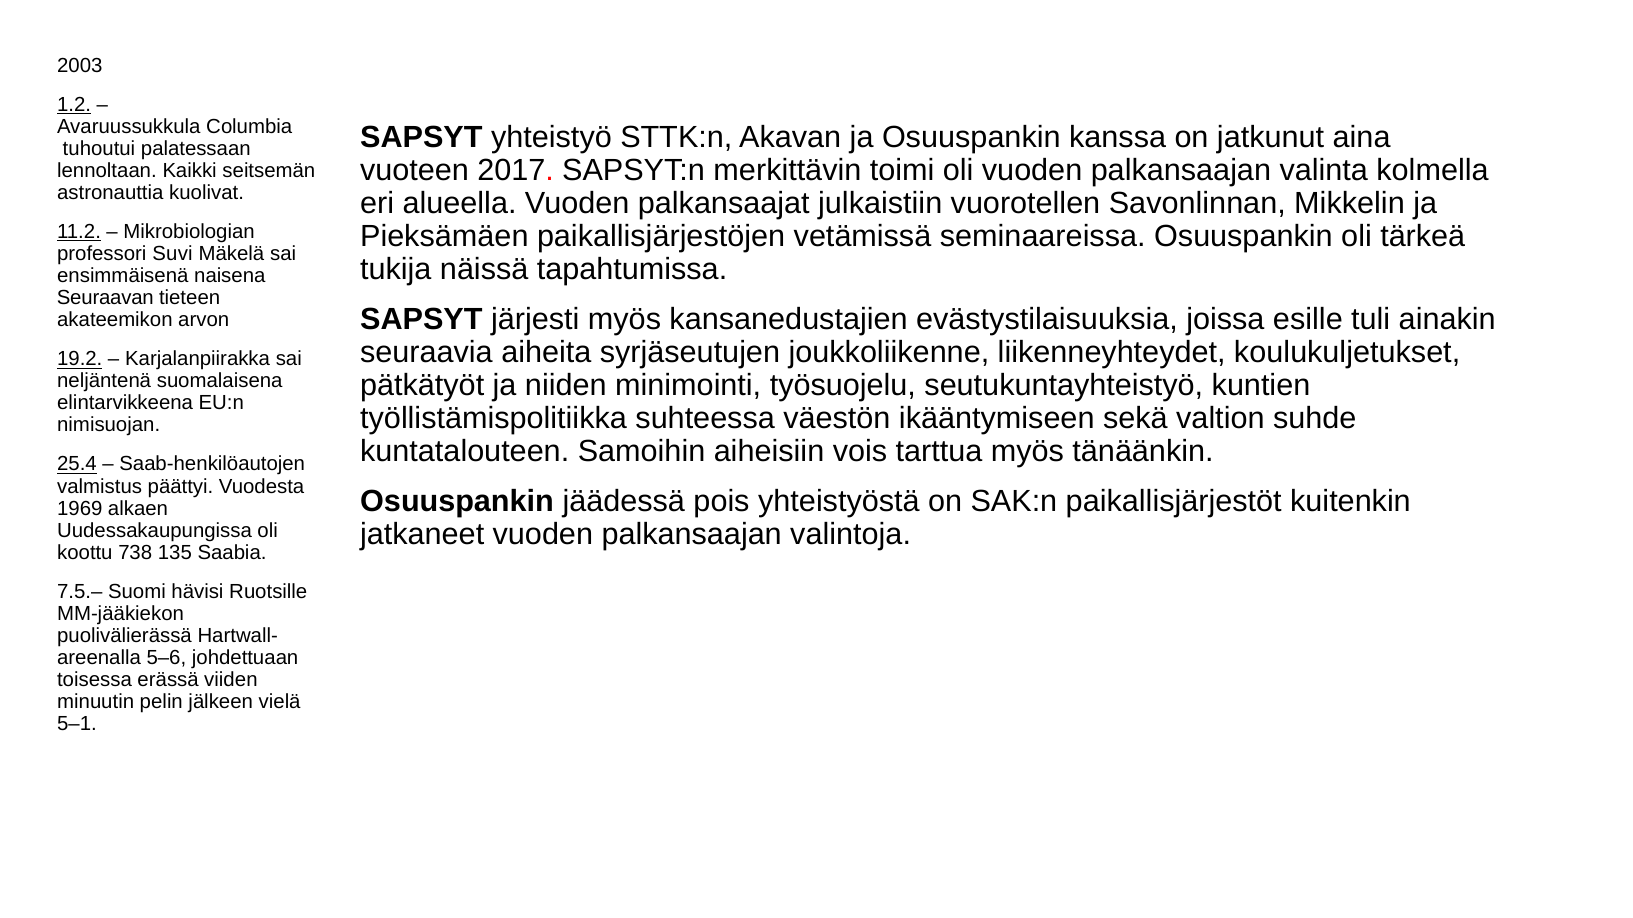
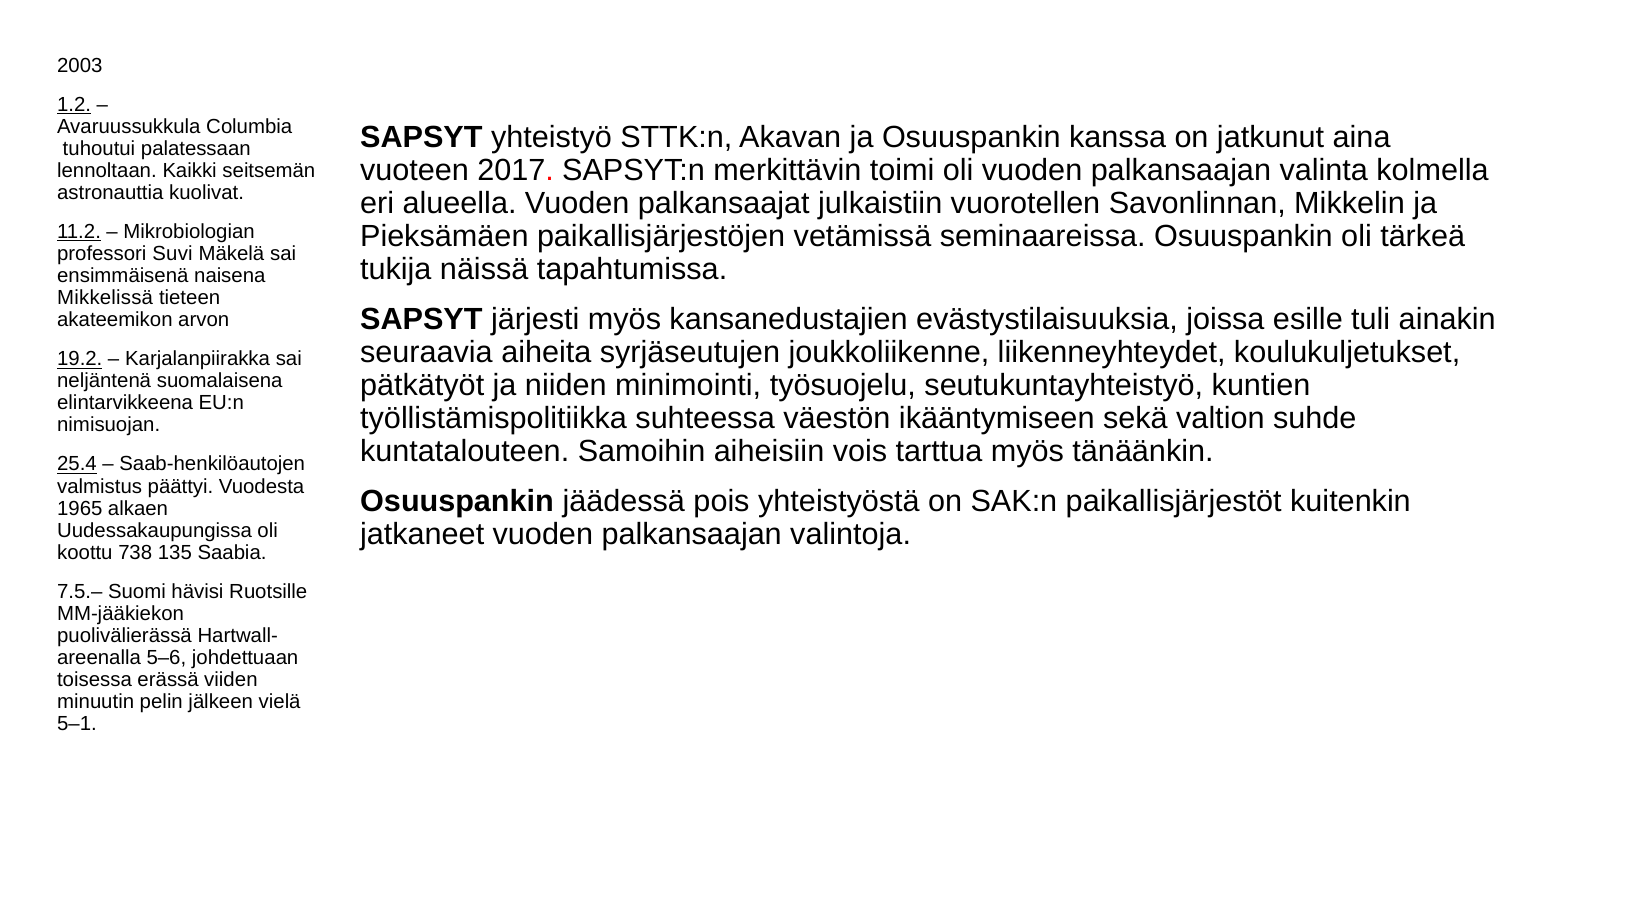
Seuraavan: Seuraavan -> Mikkelissä
1969: 1969 -> 1965
